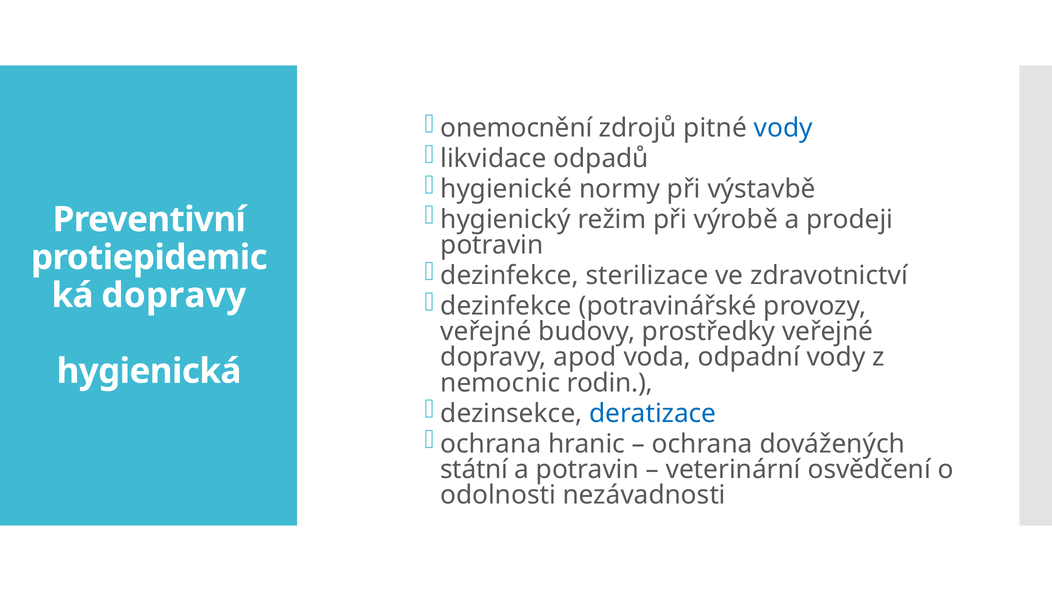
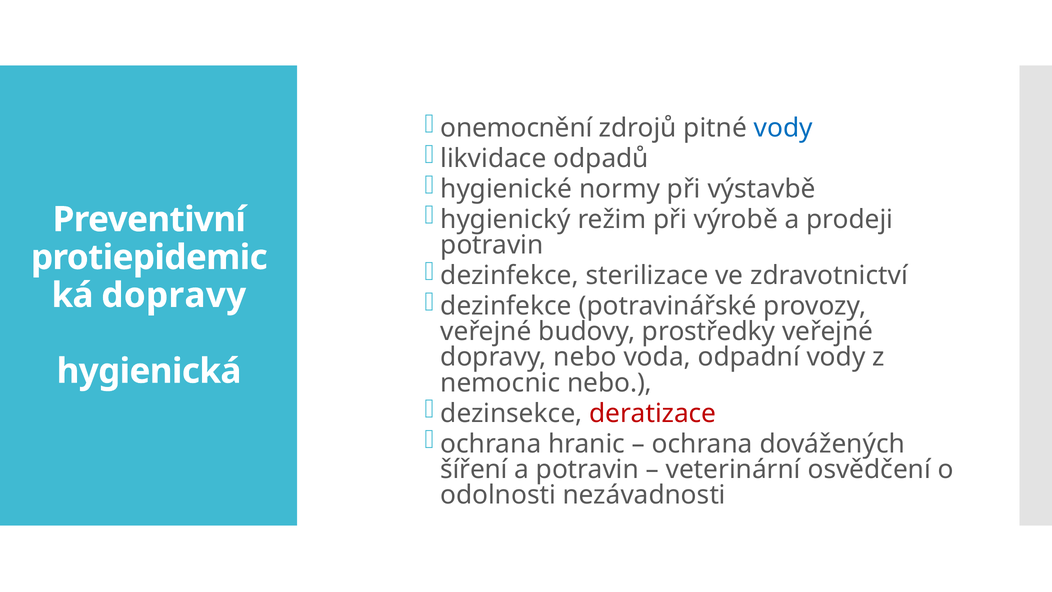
dopravy apod: apod -> nebo
nemocnic rodin: rodin -> nebo
deratizace colour: blue -> red
státní: státní -> šíření
